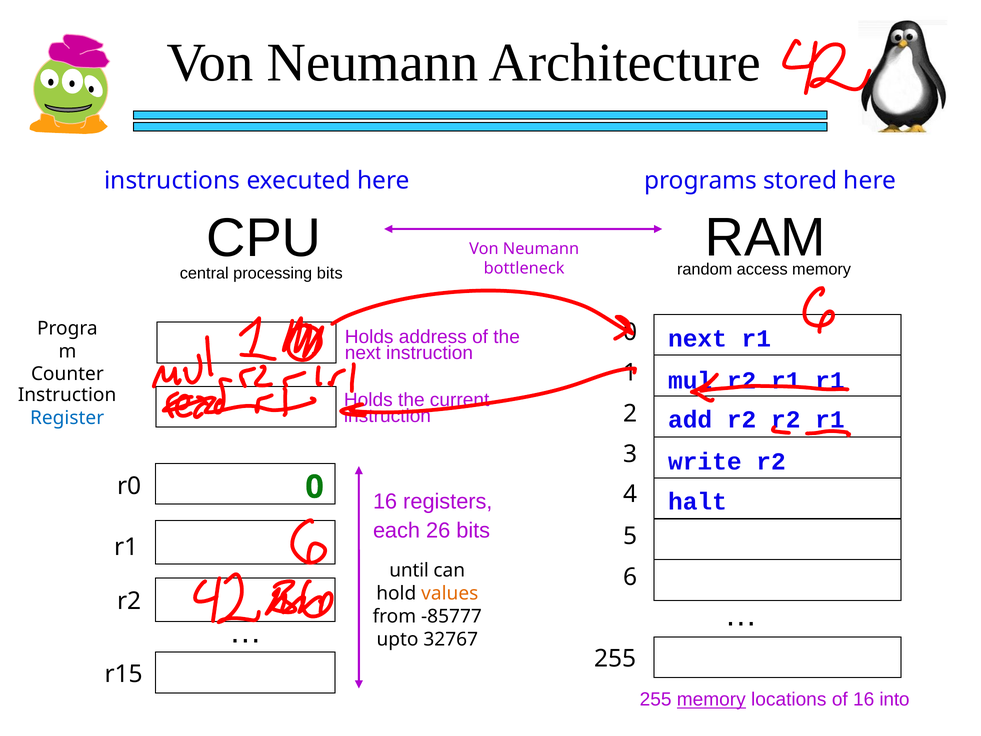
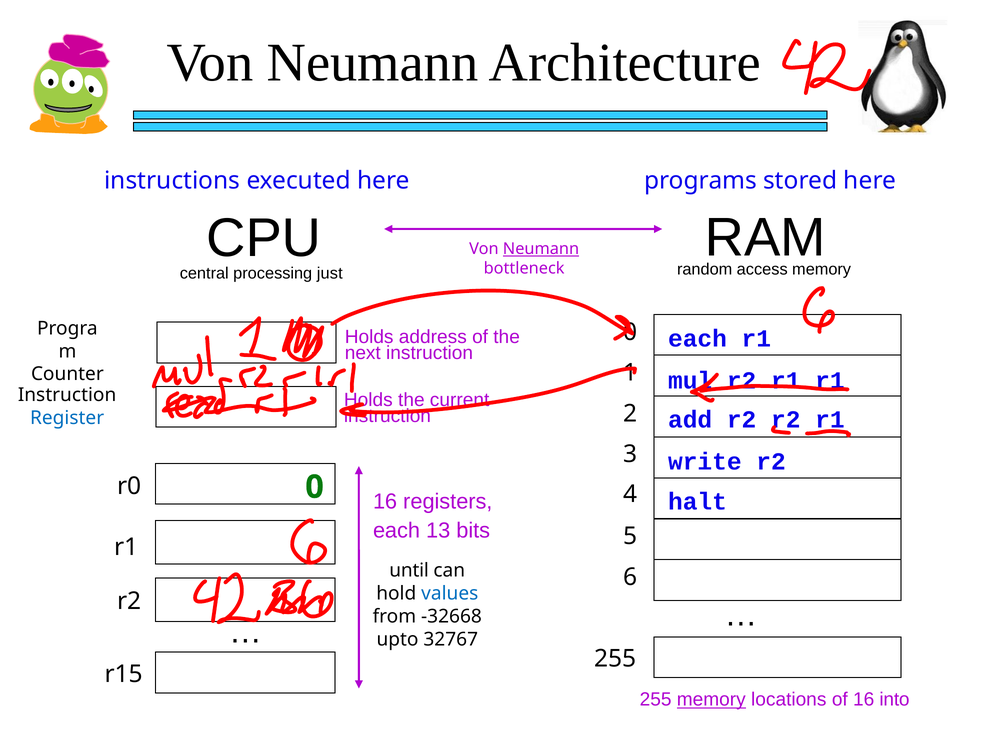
Neumann at (541, 249) underline: none -> present
processing bits: bits -> just
next at (697, 339): next -> each
26: 26 -> 13
values colour: orange -> blue
-85777: -85777 -> -32668
